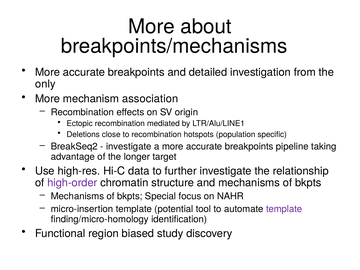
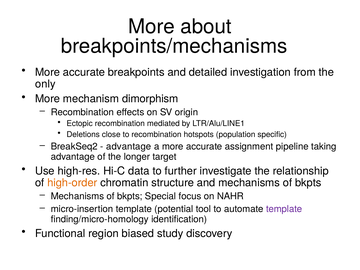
association: association -> dimorphism
investigate at (129, 147): investigate -> advantage
a more accurate breakpoints: breakpoints -> assignment
high-order colour: purple -> orange
